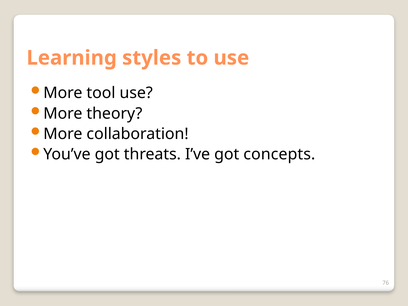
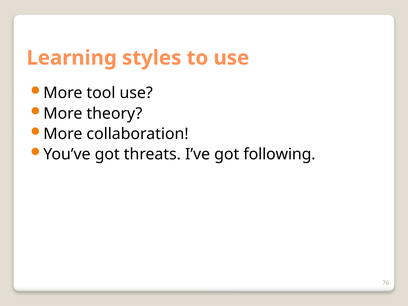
concepts: concepts -> following
